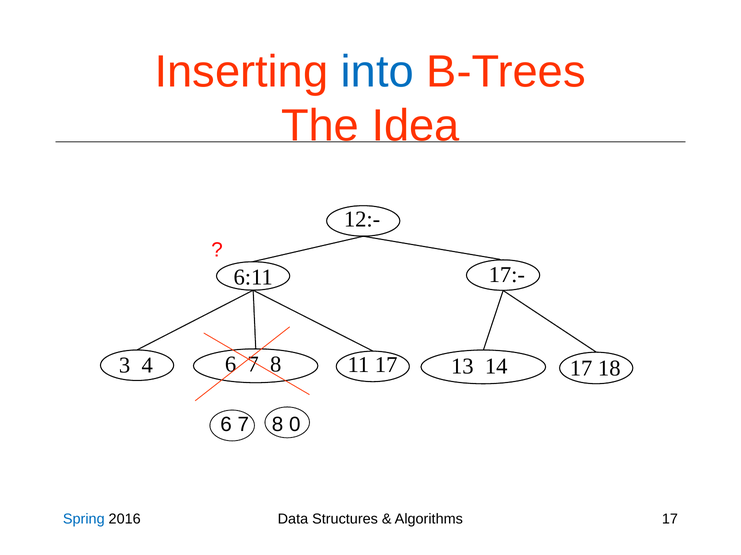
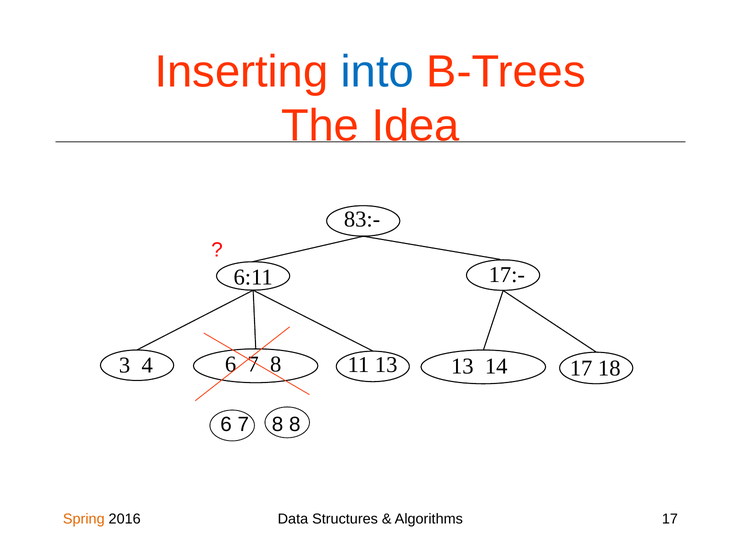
12:-: 12:- -> 83:-
11 17: 17 -> 13
8 0: 0 -> 8
Spring colour: blue -> orange
